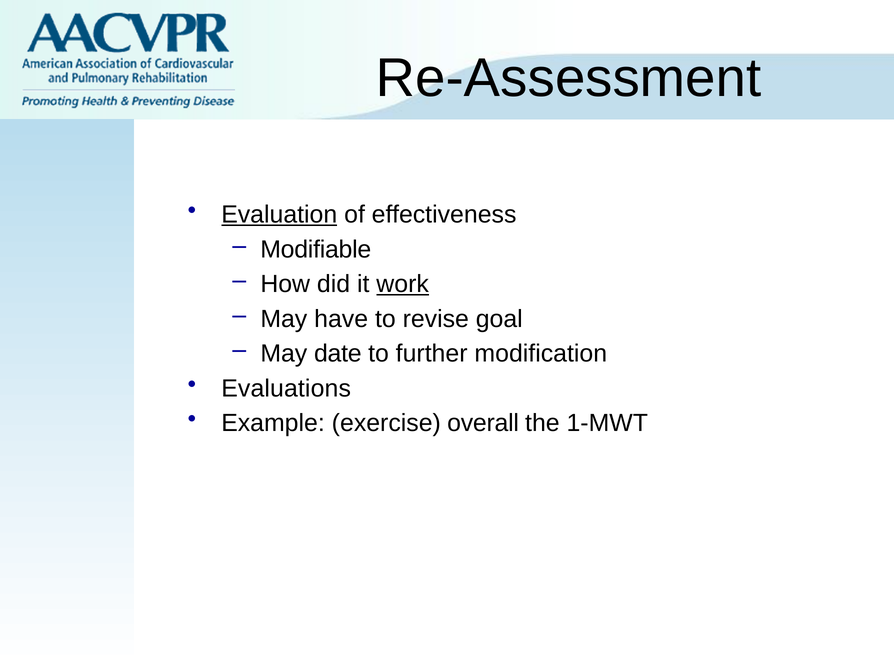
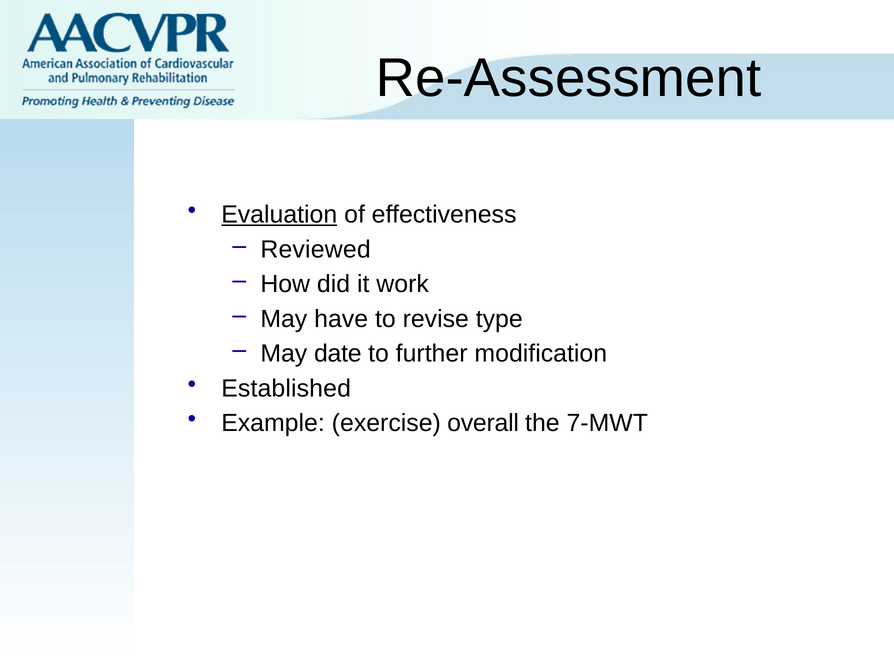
Modifiable: Modifiable -> Reviewed
work underline: present -> none
goal: goal -> type
Evaluations: Evaluations -> Established
1-MWT: 1-MWT -> 7-MWT
